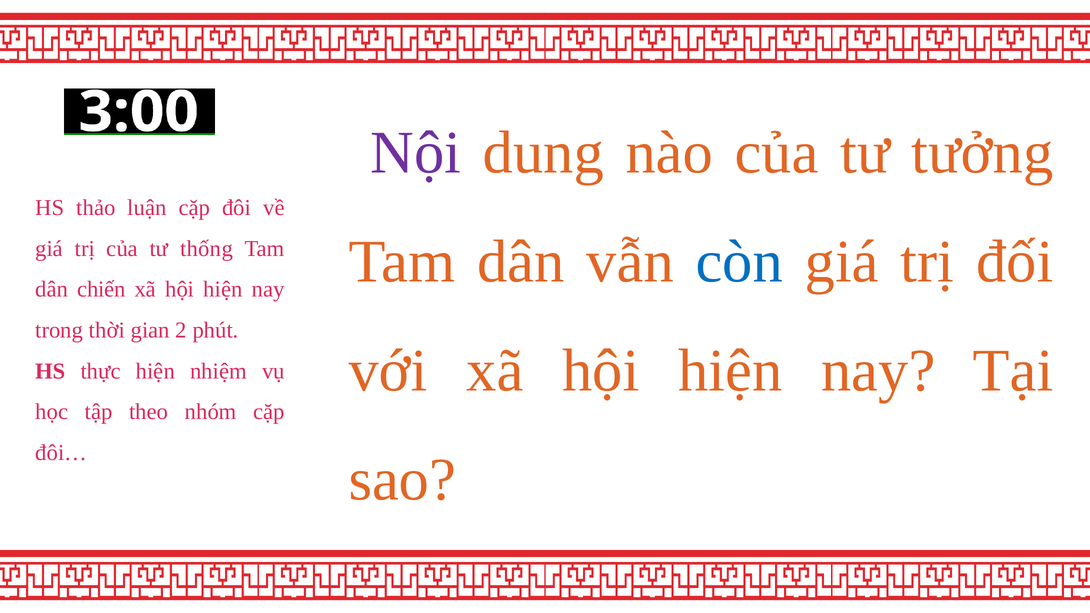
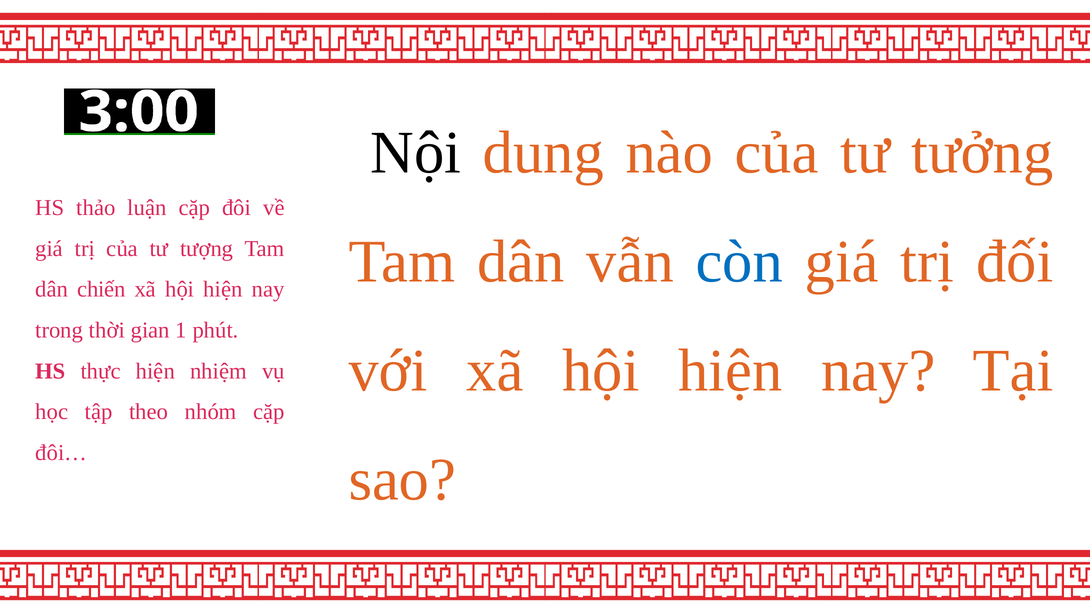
Nội colour: purple -> black
thống: thống -> tượng
2: 2 -> 1
